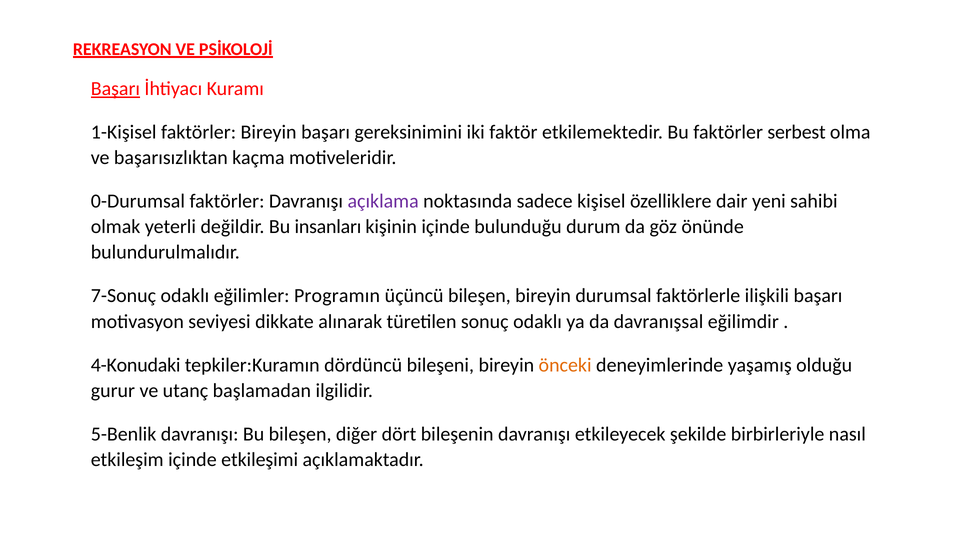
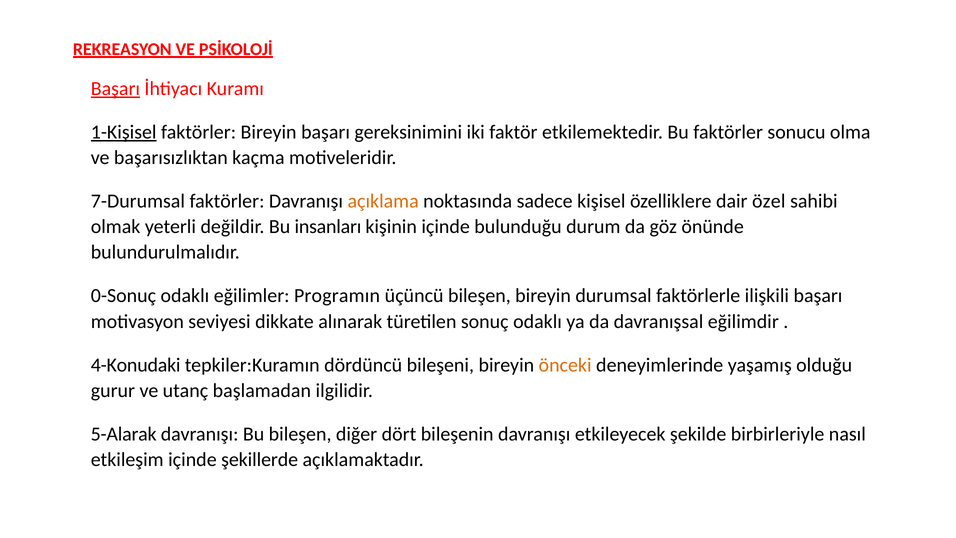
1-Kişisel underline: none -> present
serbest: serbest -> sonucu
0-Durumsal: 0-Durumsal -> 7-Durumsal
açıklama colour: purple -> orange
yeni: yeni -> özel
7-Sonuç: 7-Sonuç -> 0-Sonuç
5-Benlik: 5-Benlik -> 5-Alarak
etkileşimi: etkileşimi -> şekillerde
